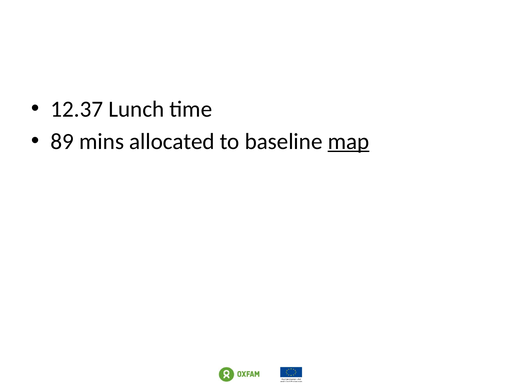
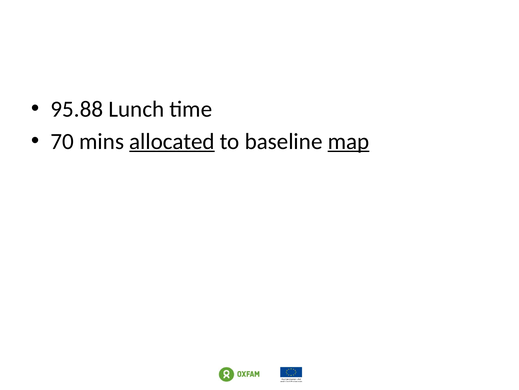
12.37: 12.37 -> 95.88
89: 89 -> 70
allocated underline: none -> present
